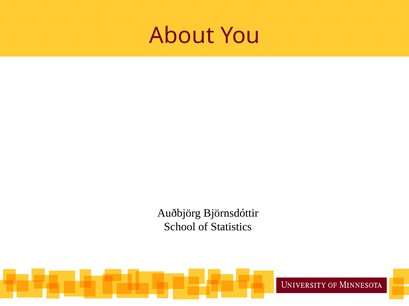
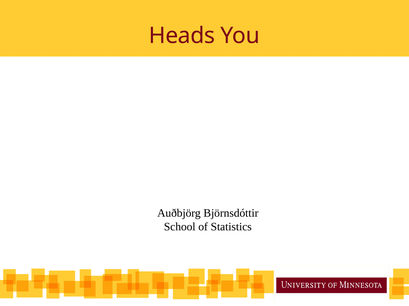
About: About -> Heads
